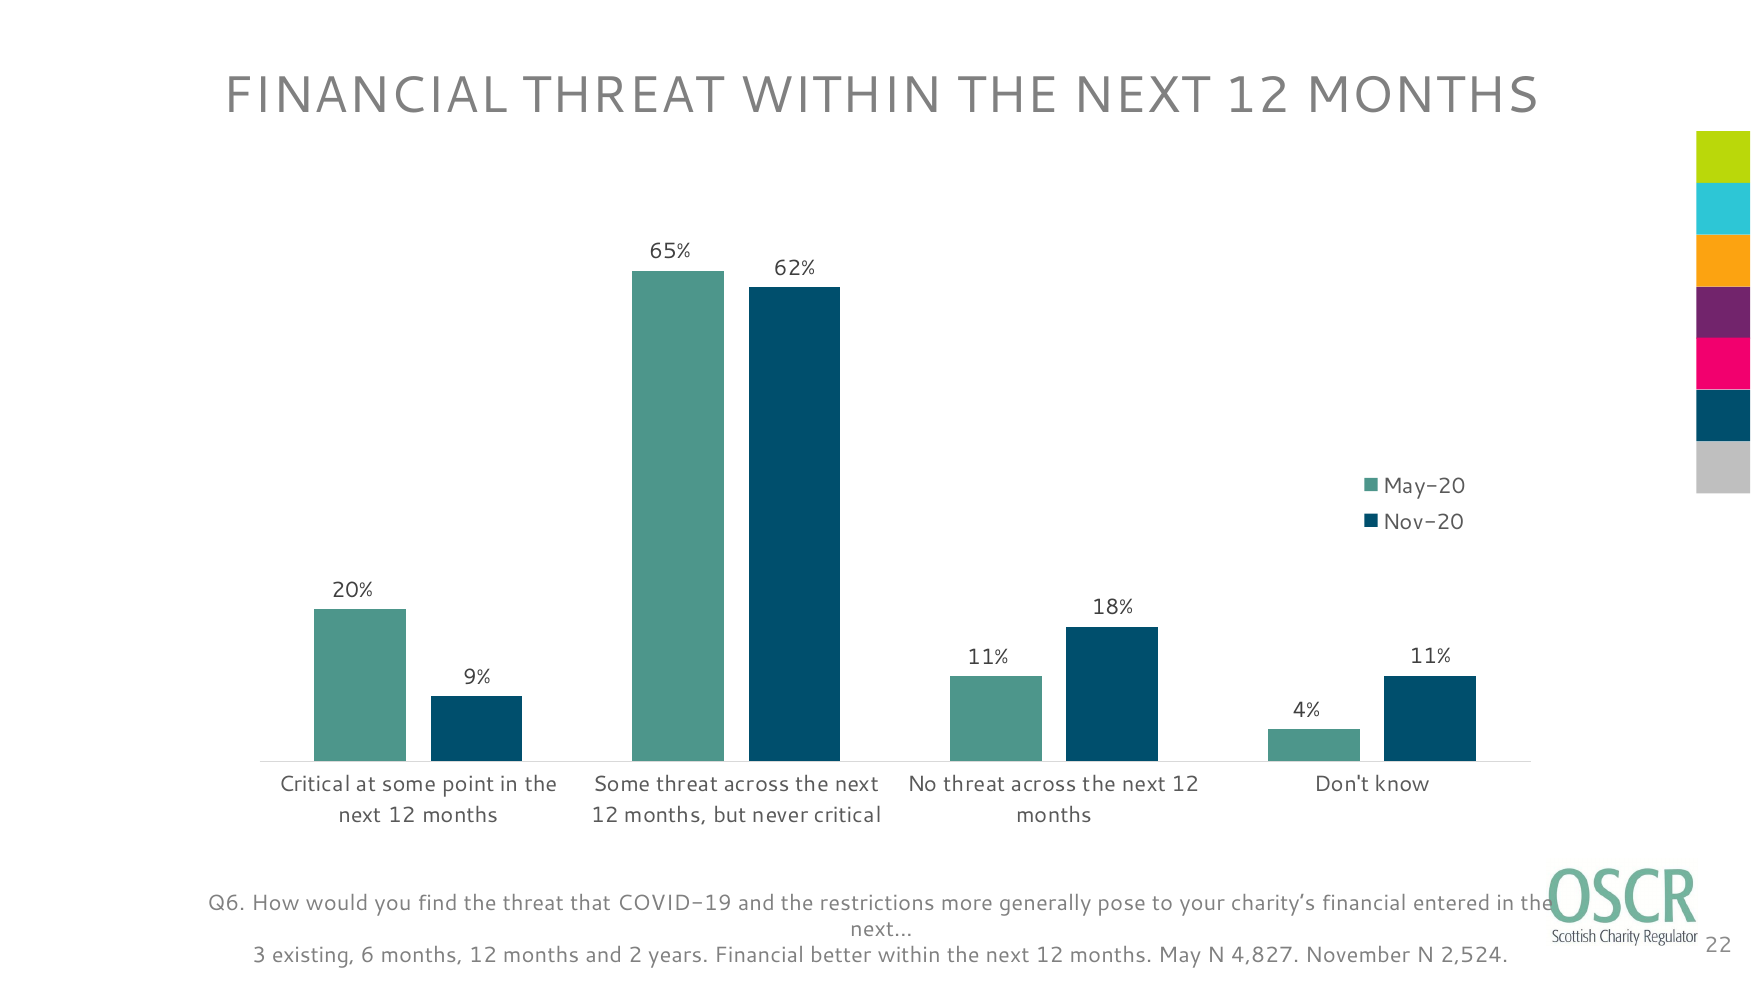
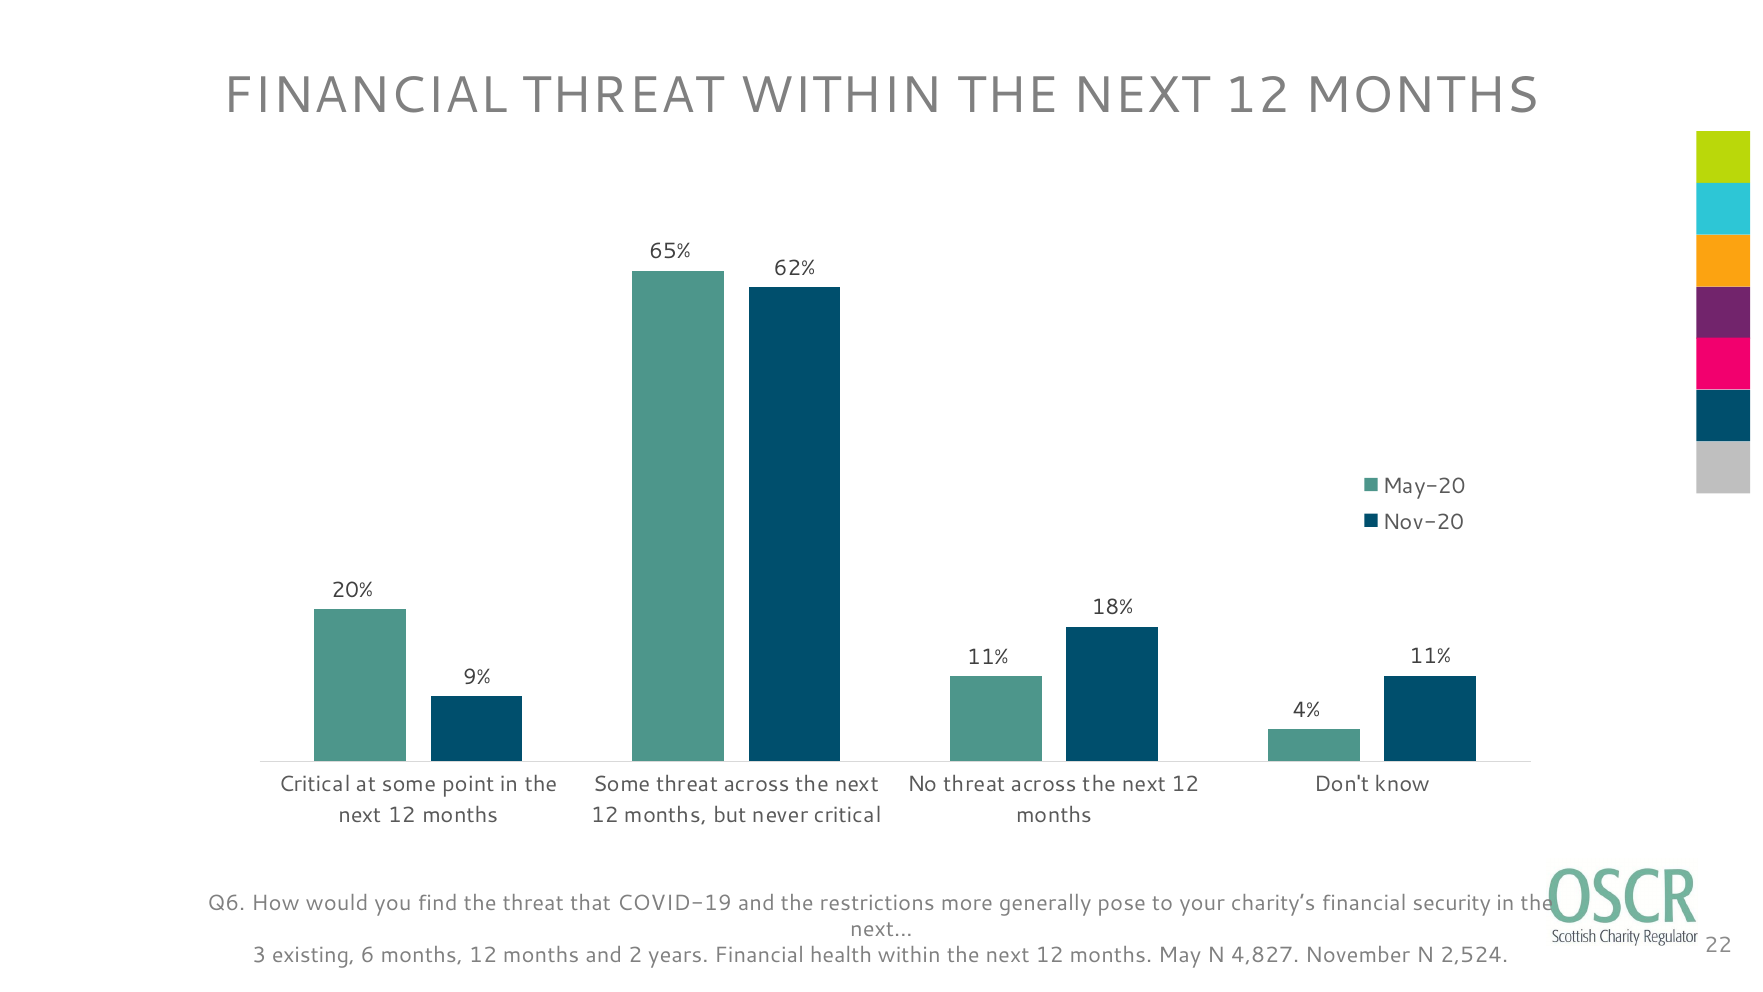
entered: entered -> security
better: better -> health
